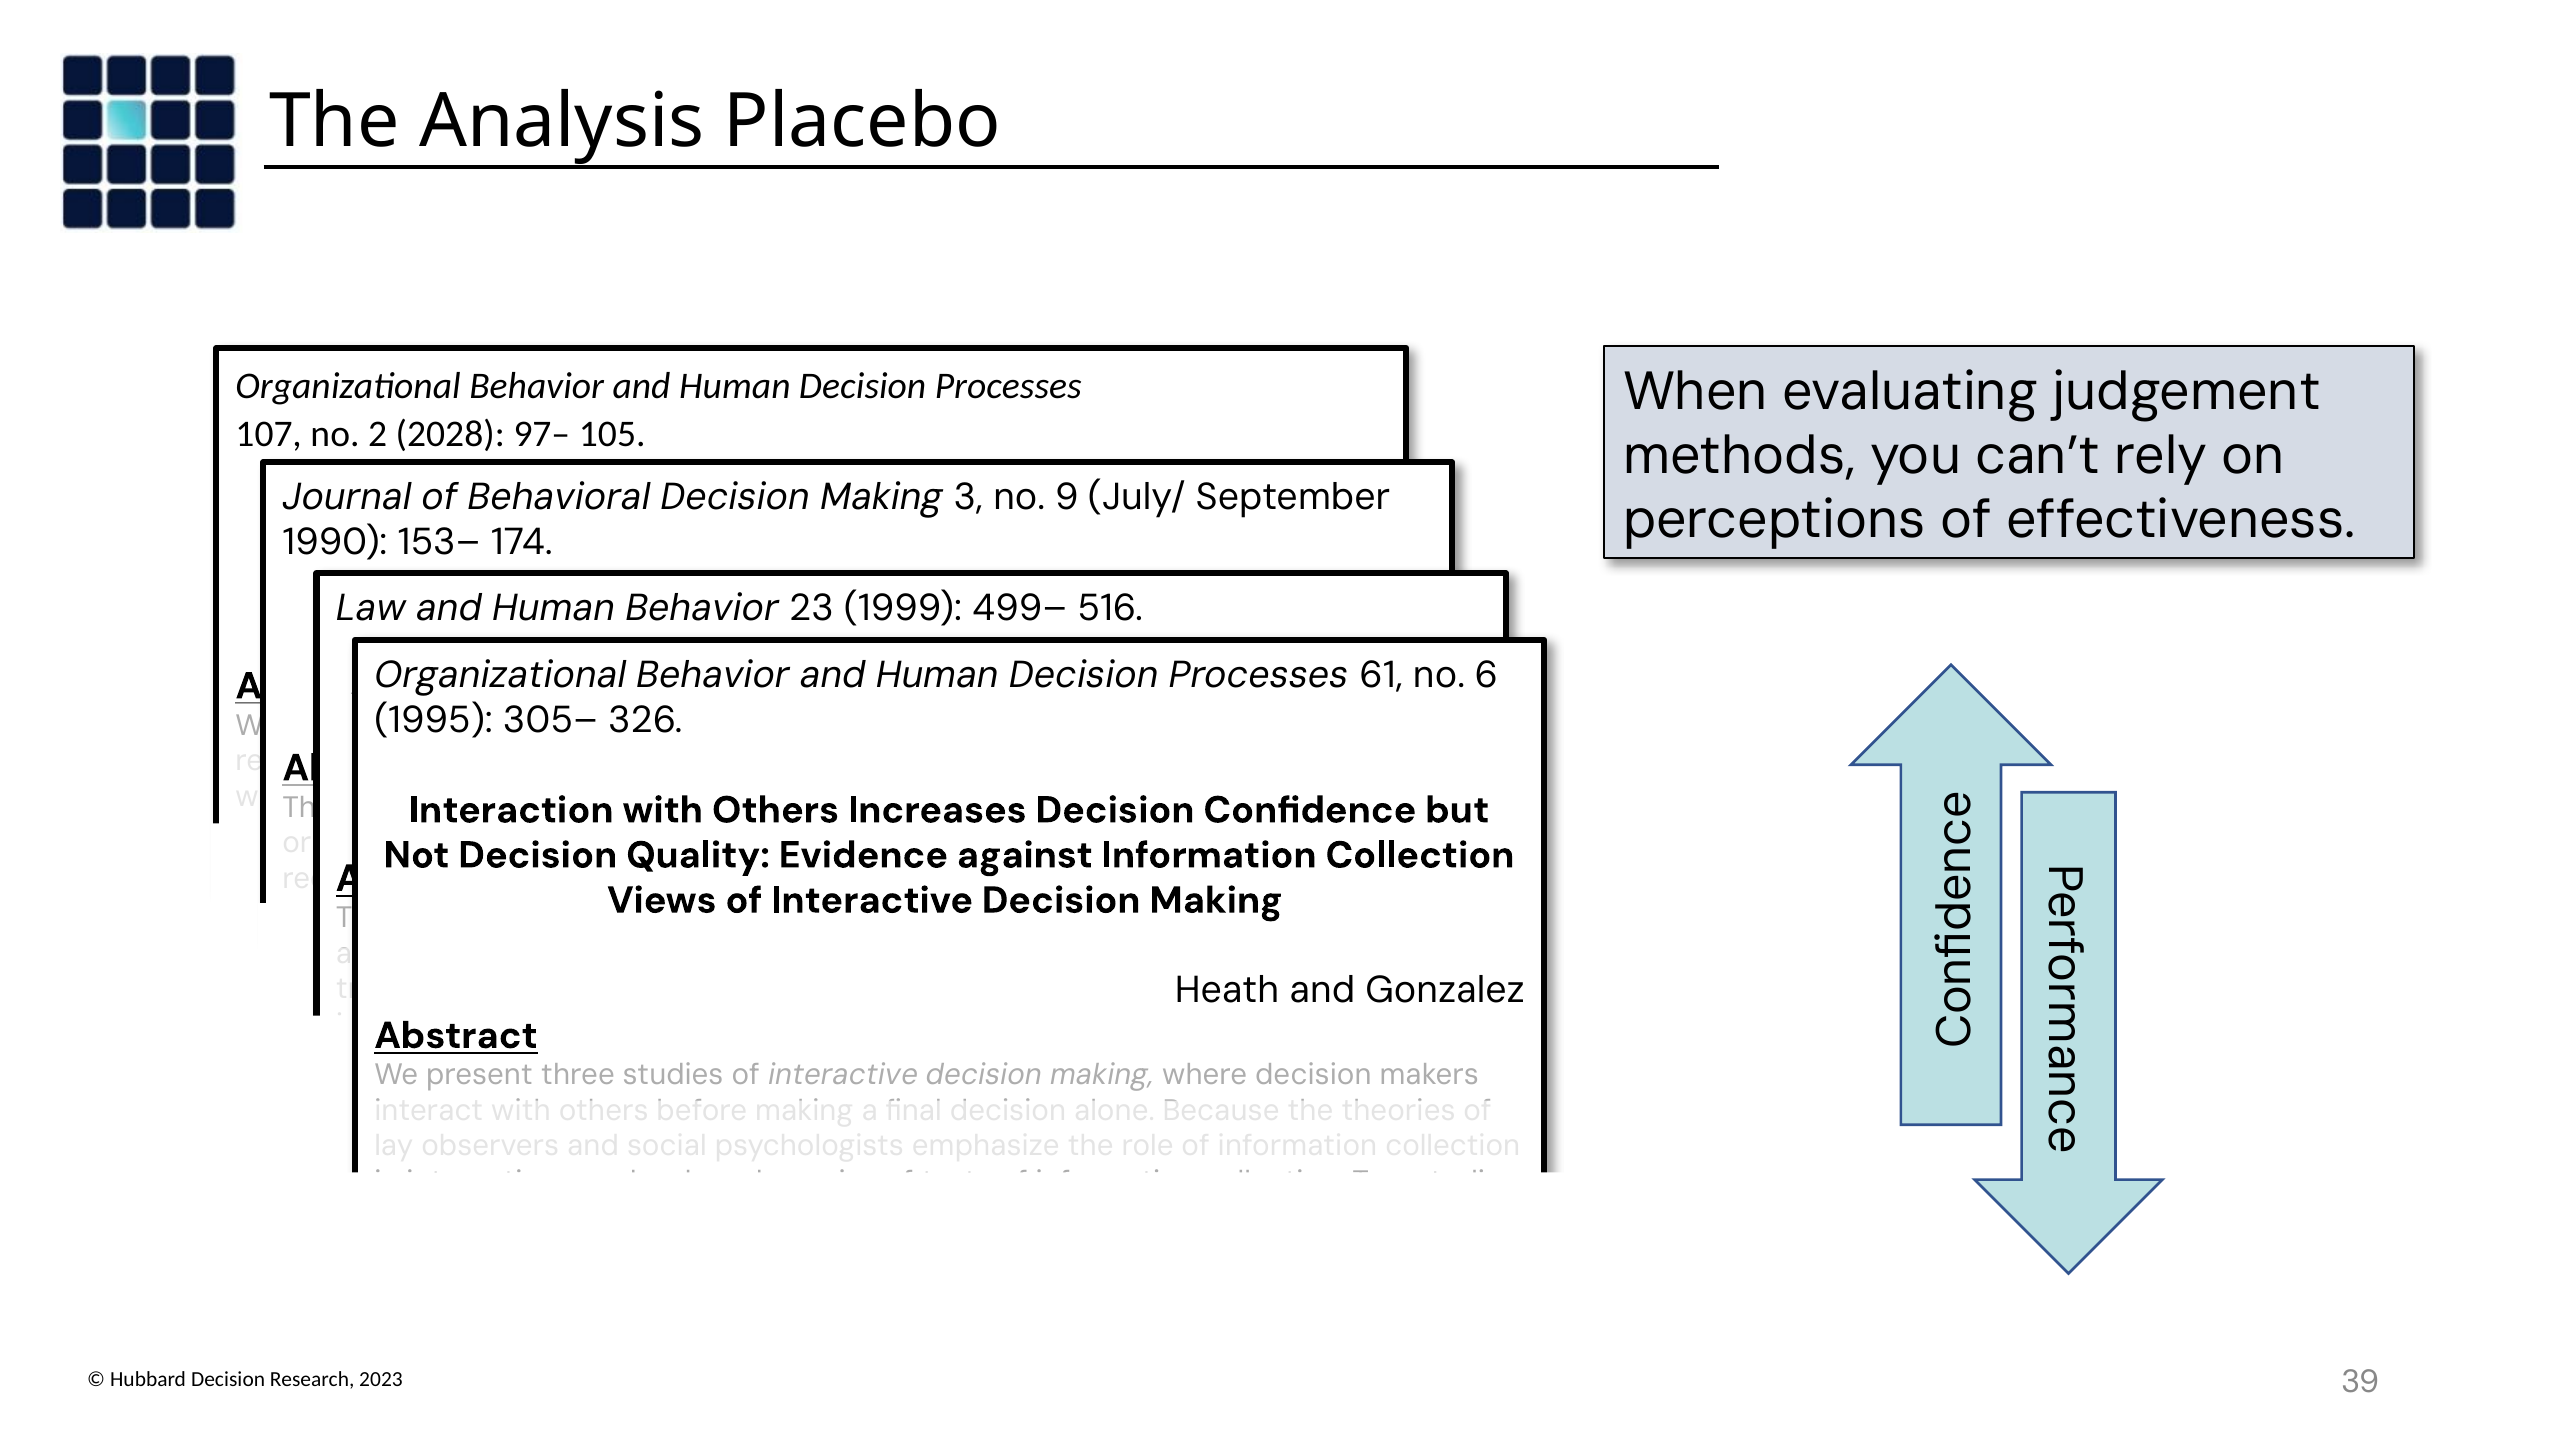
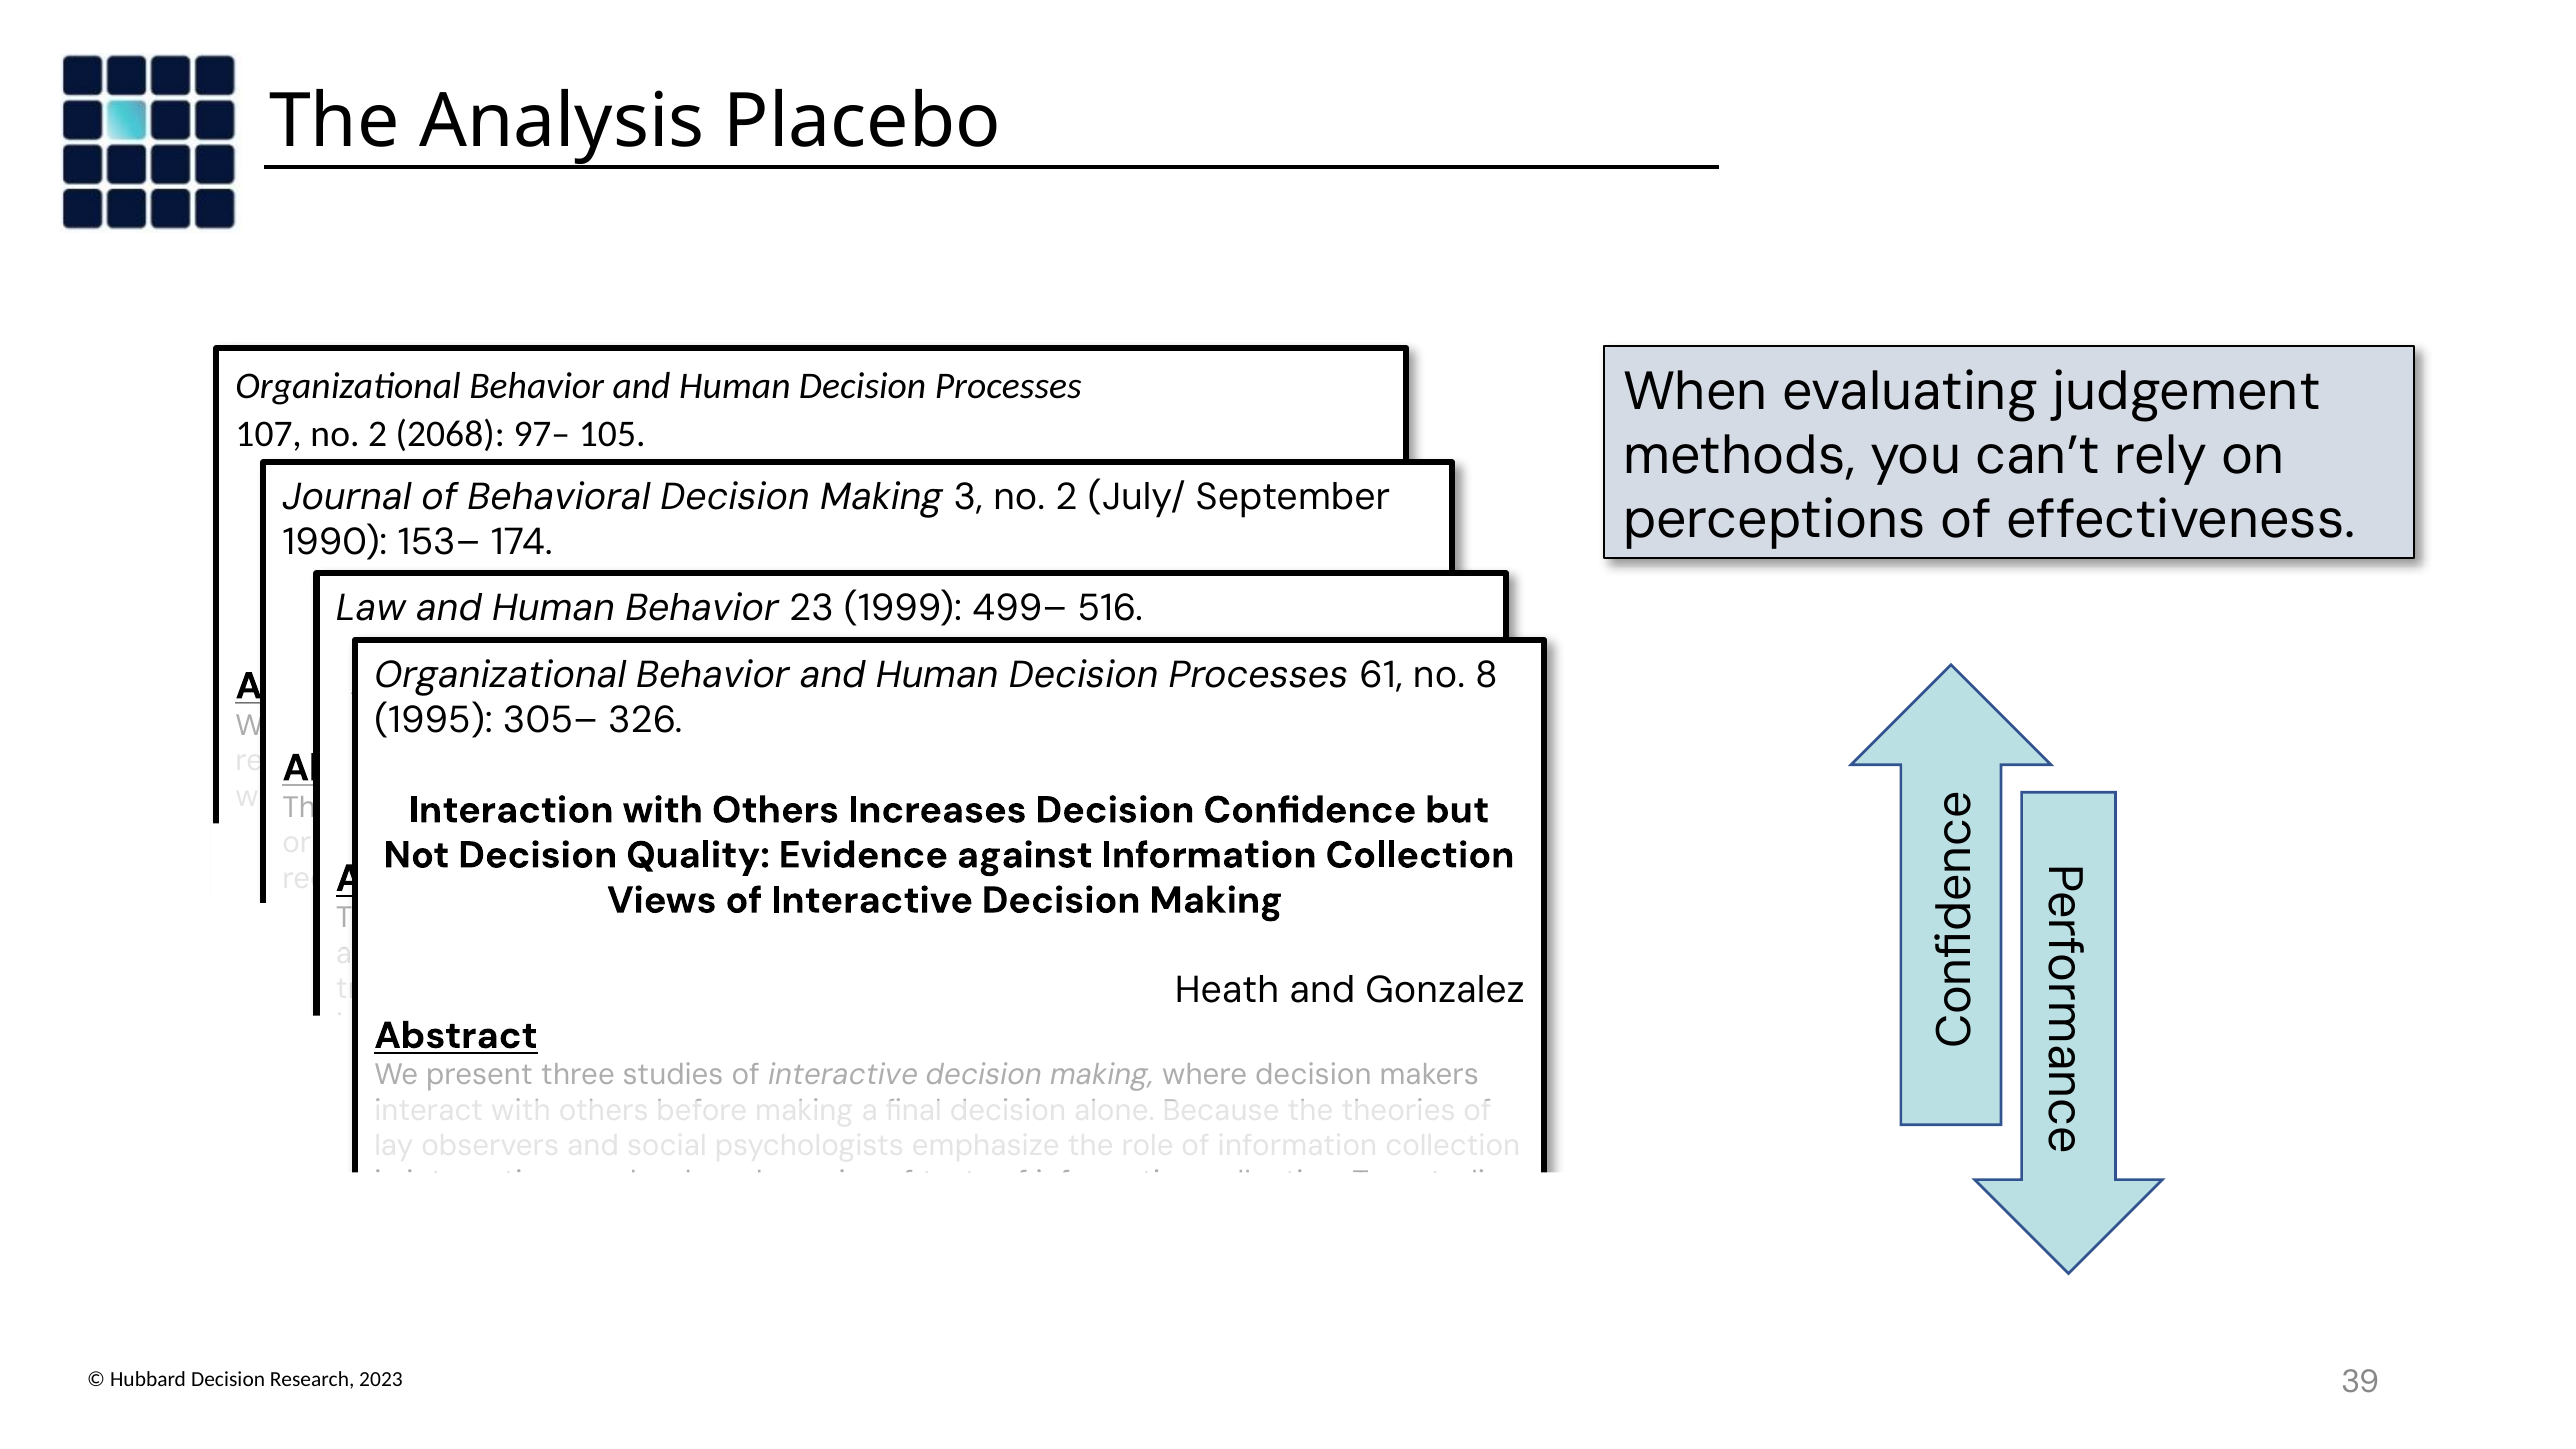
2028: 2028 -> 2068
3 no 9: 9 -> 2
6: 6 -> 8
